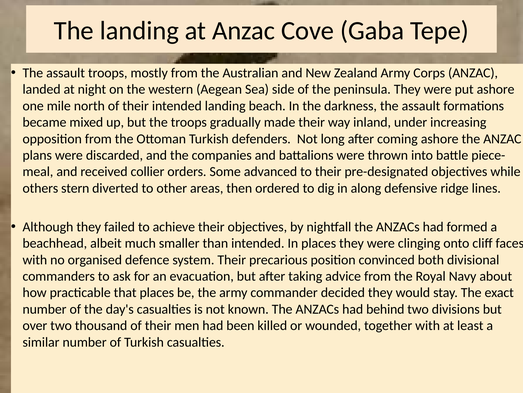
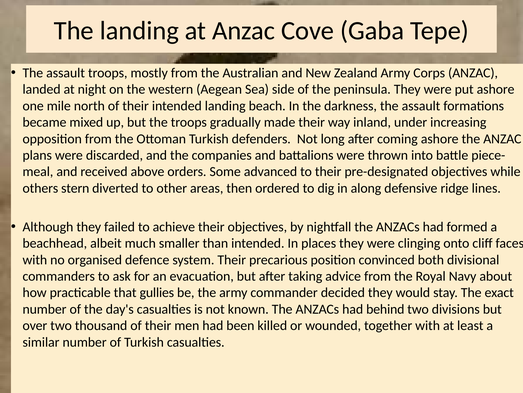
collier: collier -> above
that places: places -> gullies
